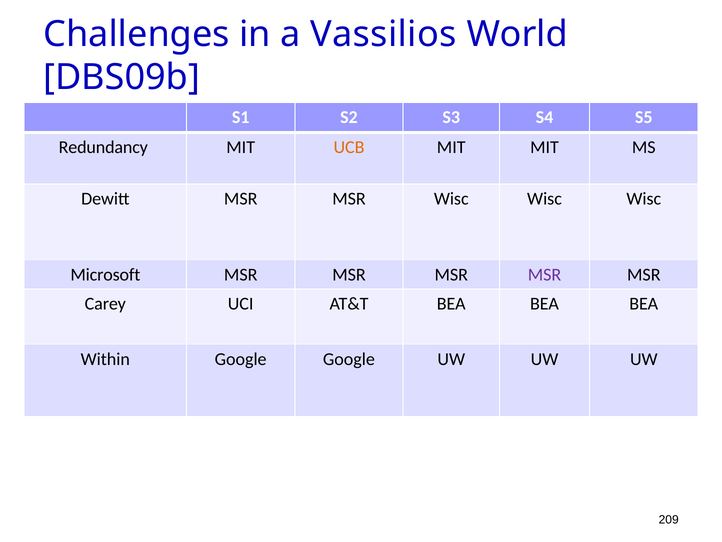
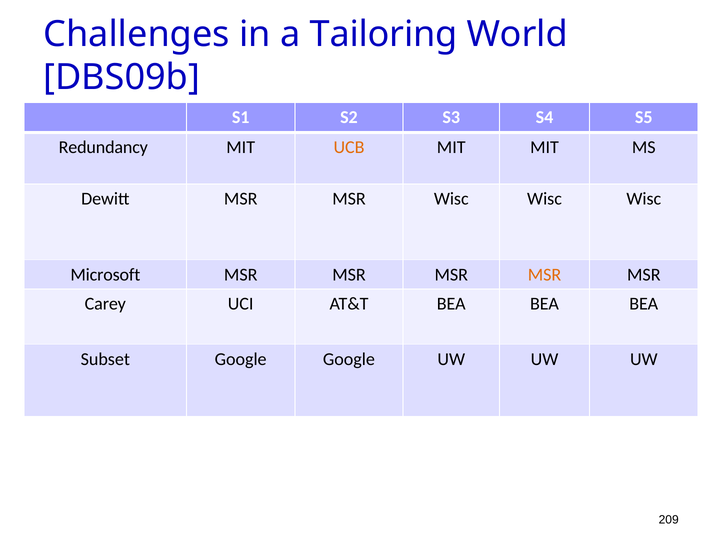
Vassilios: Vassilios -> Tailoring
MSR at (545, 274) colour: purple -> orange
Within: Within -> Subset
